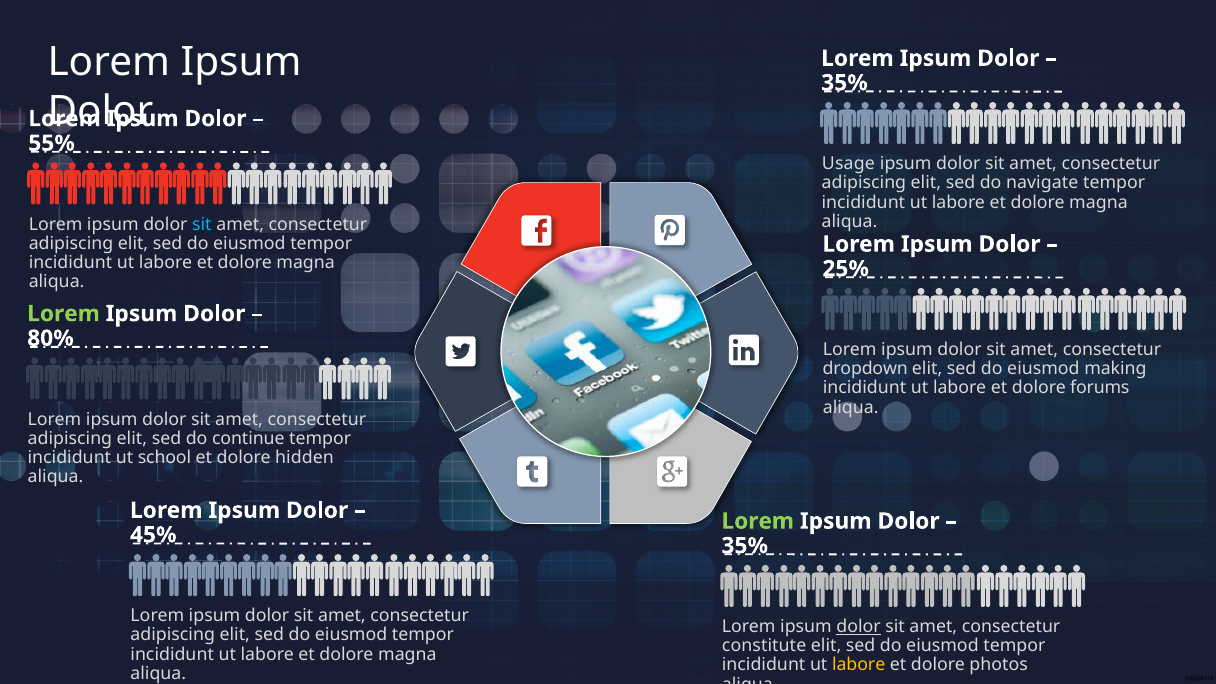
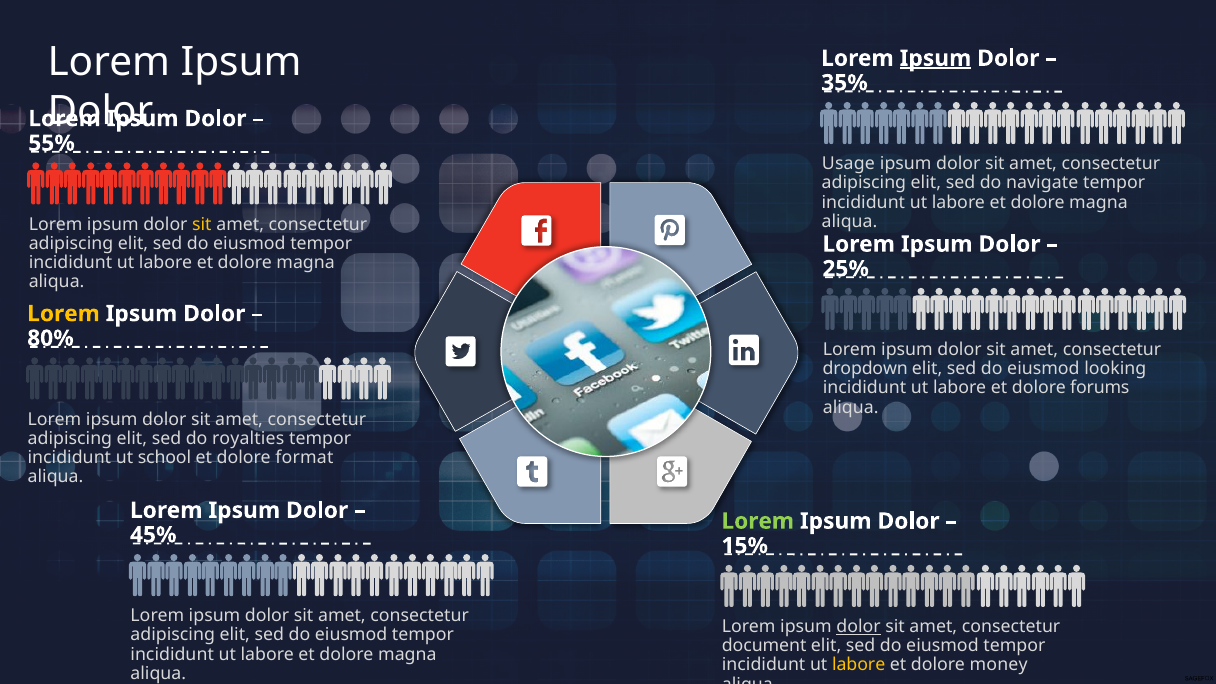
Ipsum at (935, 58) underline: none -> present
sit at (202, 224) colour: light blue -> yellow
Lorem at (64, 314) colour: light green -> yellow
making: making -> looking
continue: continue -> royalties
hidden: hidden -> format
35% at (745, 546): 35% -> 15%
constitute: constitute -> document
photos: photos -> money
